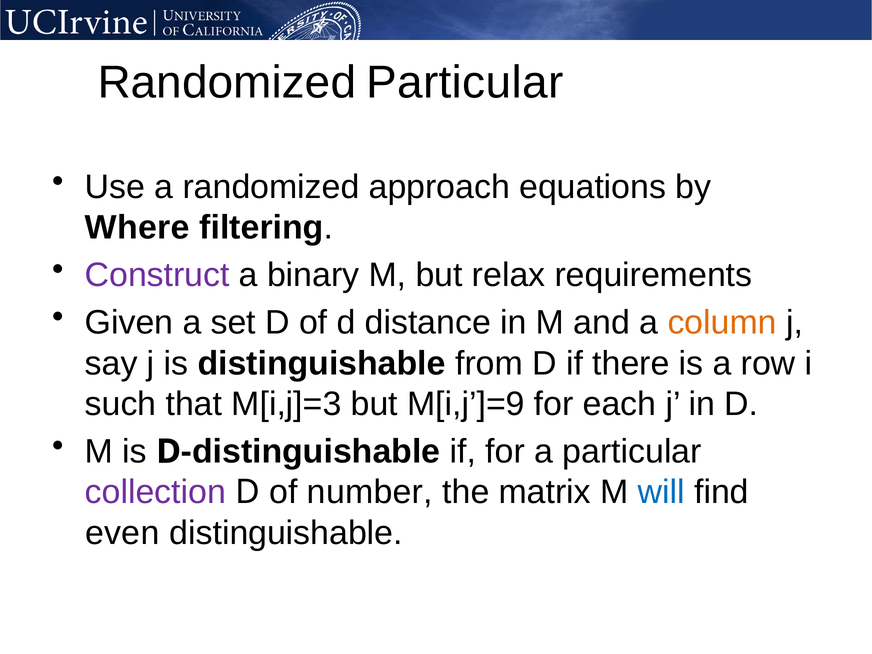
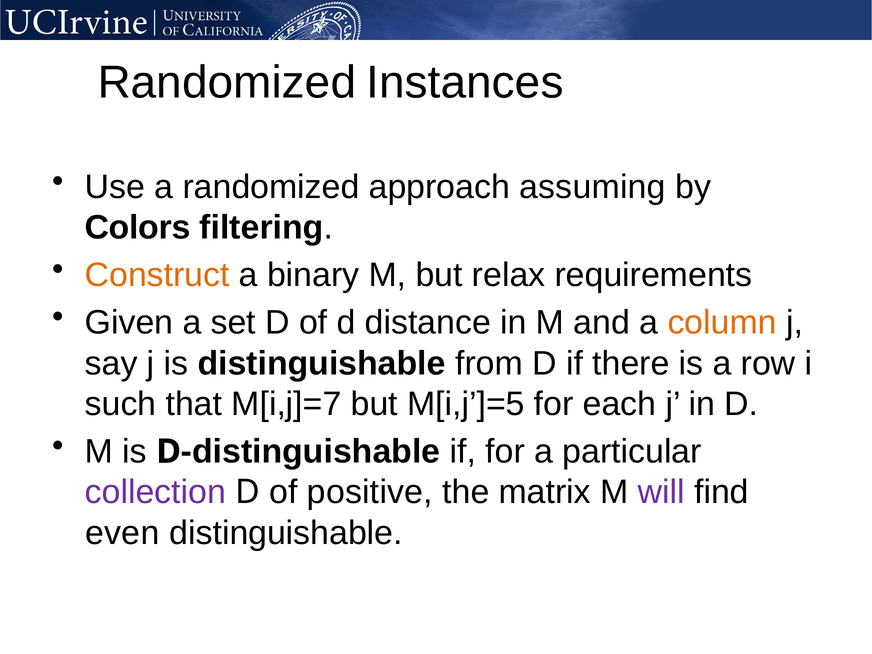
Randomized Particular: Particular -> Instances
equations: equations -> assuming
Where: Where -> Colors
Construct colour: purple -> orange
M[i,j]=3: M[i,j]=3 -> M[i,j]=7
M[i,j’]=9: M[i,j’]=9 -> M[i,j’]=5
number: number -> positive
will colour: blue -> purple
